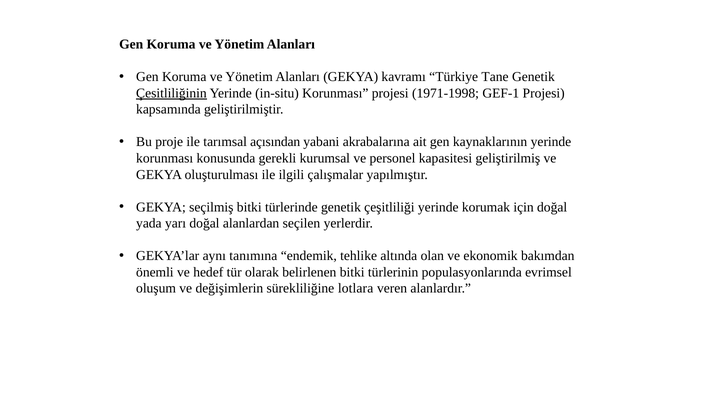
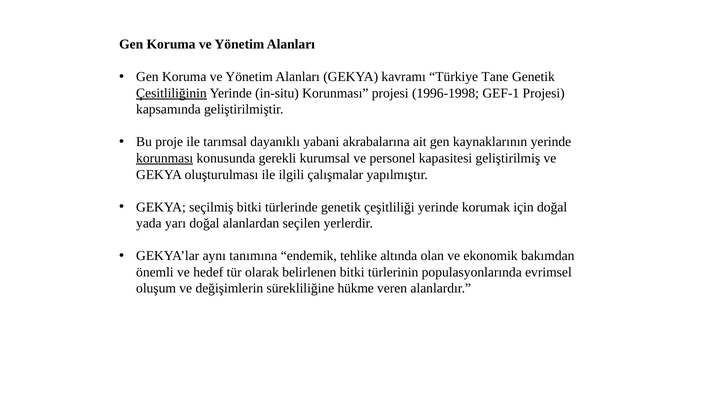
1971-1998: 1971-1998 -> 1996-1998
açısından: açısından -> dayanıklı
korunması at (165, 158) underline: none -> present
lotlara: lotlara -> hükme
